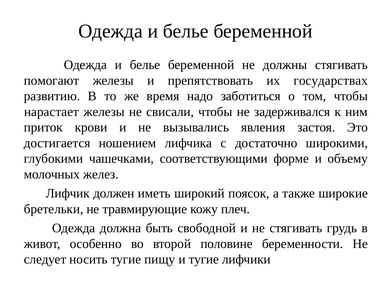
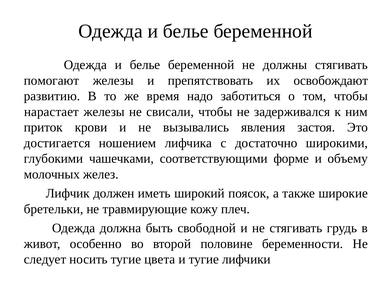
государствах: государствах -> освобождают
пищу: пищу -> цвета
